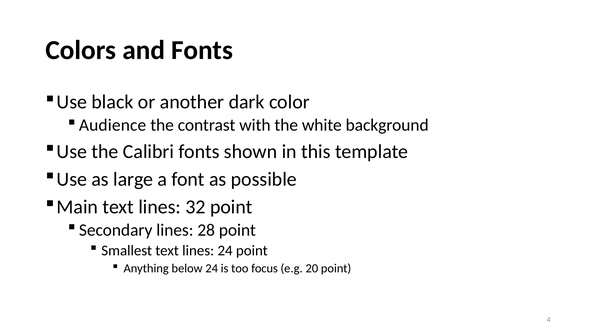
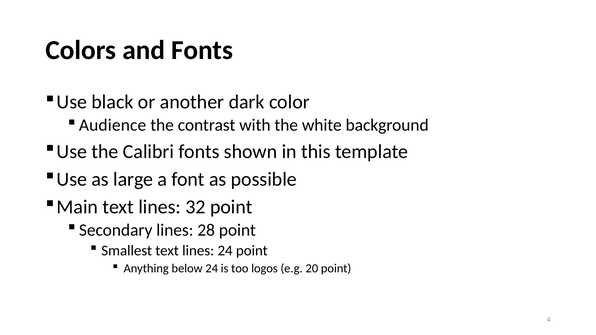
focus: focus -> logos
